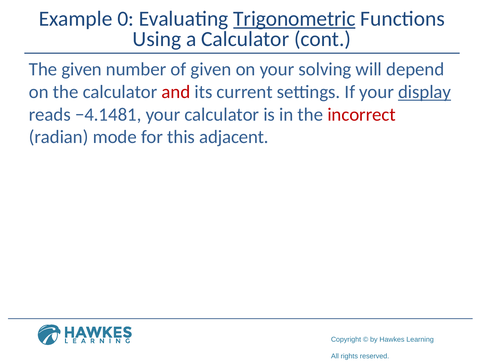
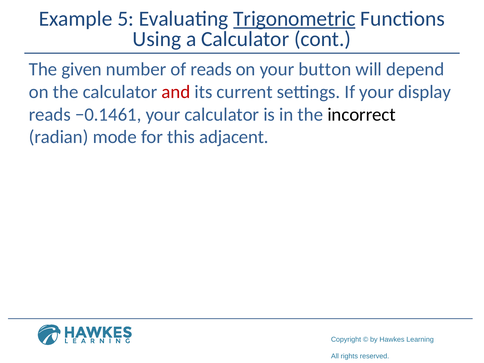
0: 0 -> 5
of given: given -> reads
solving: solving -> button
display underline: present -> none
−4.1481: −4.1481 -> −0.1461
incorrect colour: red -> black
